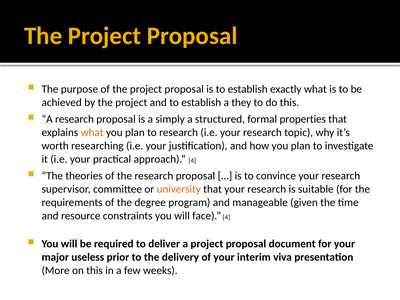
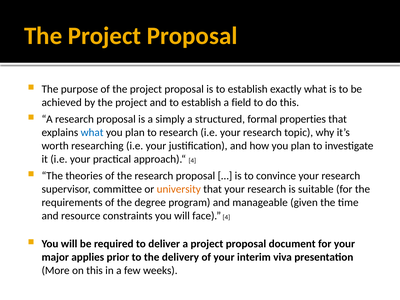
they: they -> field
what at (92, 132) colour: orange -> blue
useless: useless -> applies
